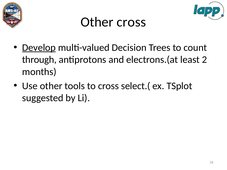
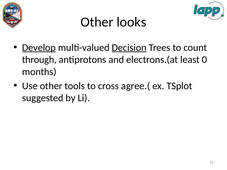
Other cross: cross -> looks
Decision underline: none -> present
2: 2 -> 0
select.(: select.( -> agree.(
